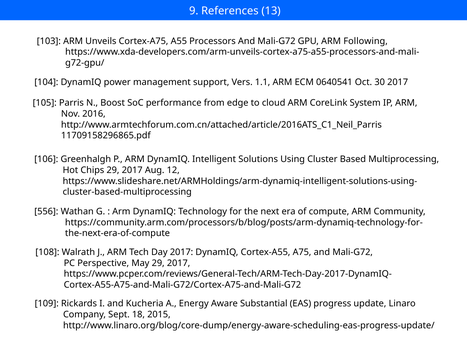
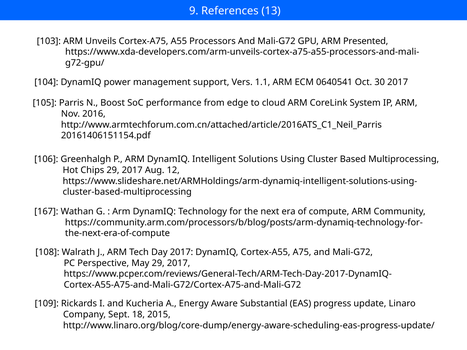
Following: Following -> Presented
11709158296865.pdf: 11709158296865.pdf -> 20161406151154.pdf
556: 556 -> 167
